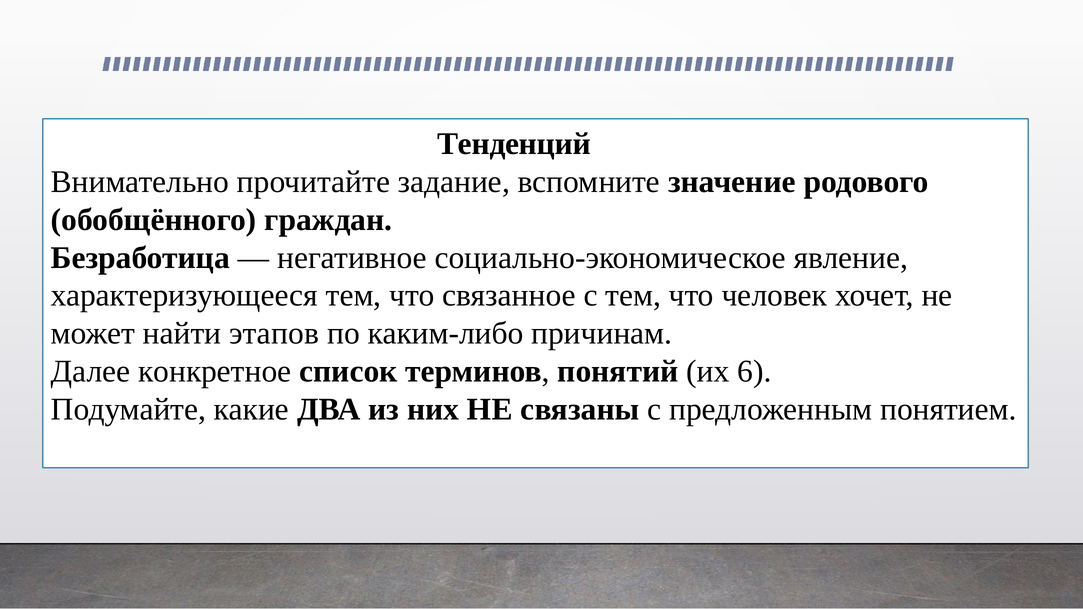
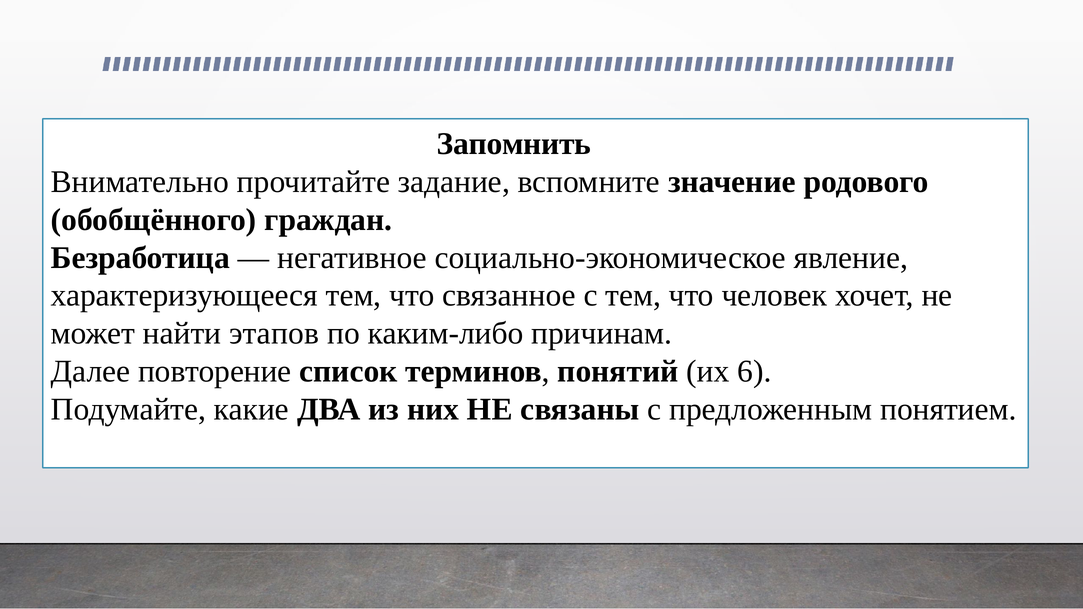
Тенденций: Тенденций -> Запомнить
конкретное: конкретное -> повторение
